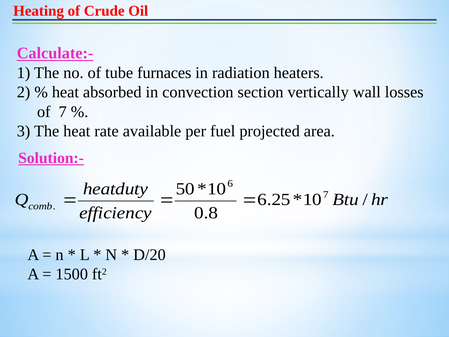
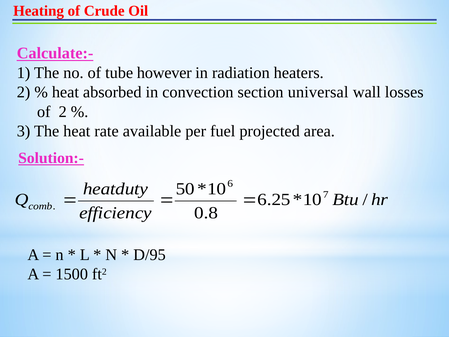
furnaces: furnaces -> however
vertically: vertically -> universal
of 7: 7 -> 2
D/20: D/20 -> D/95
